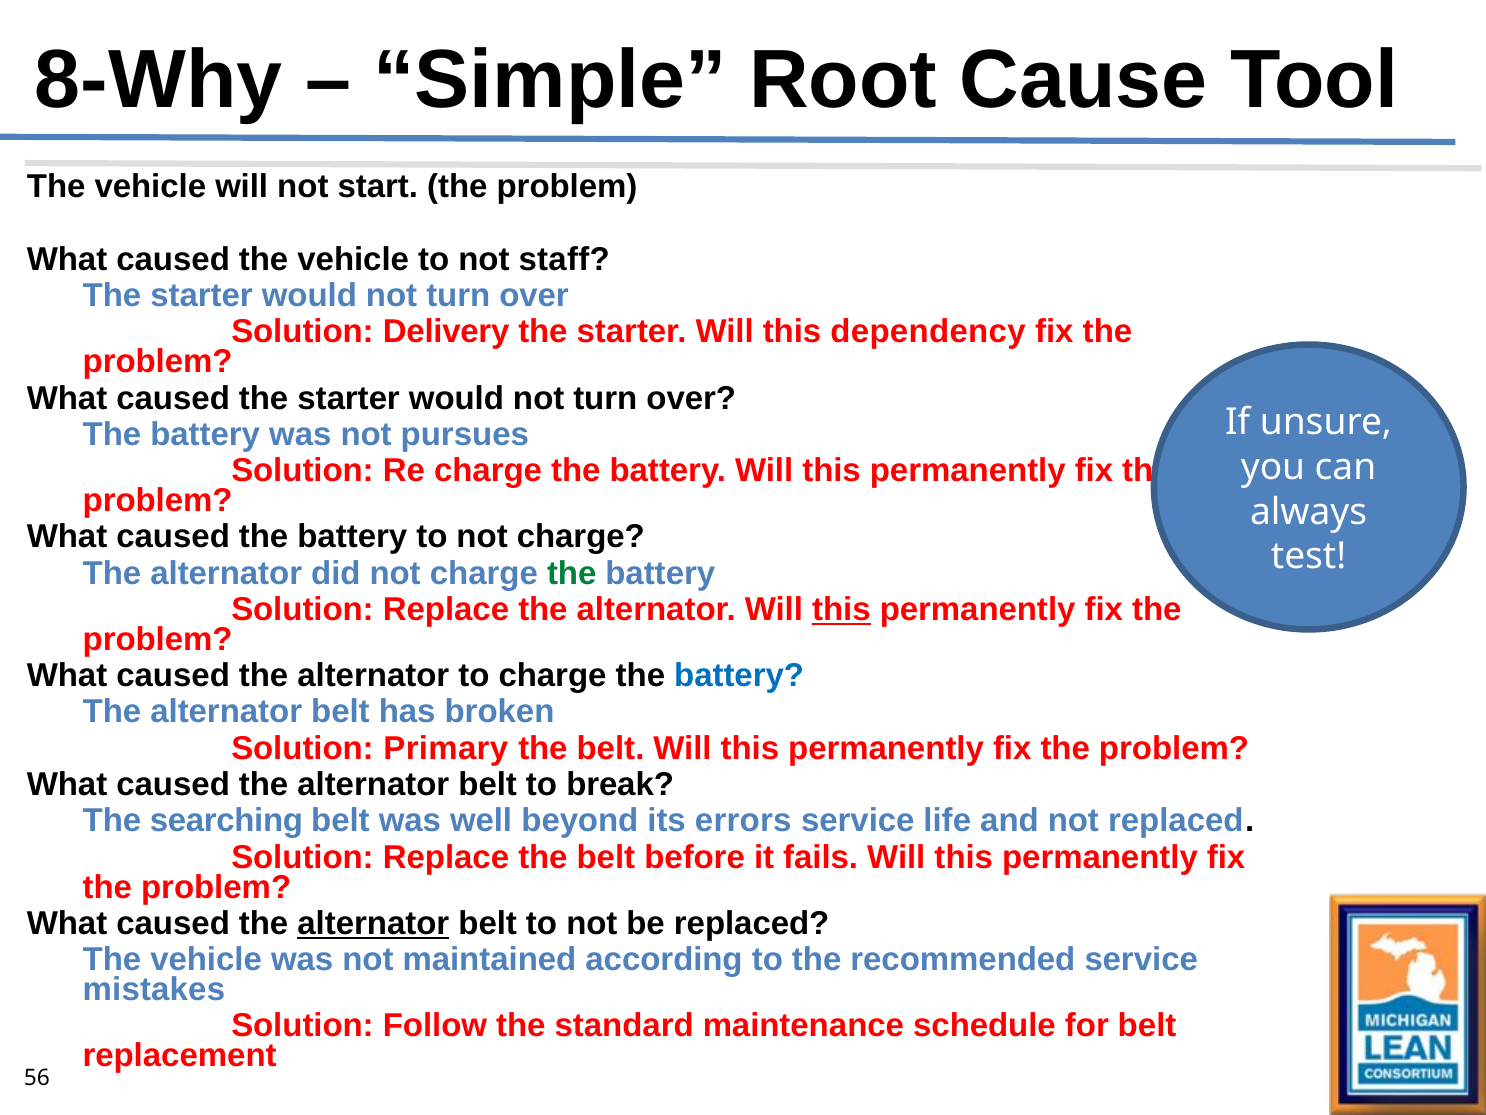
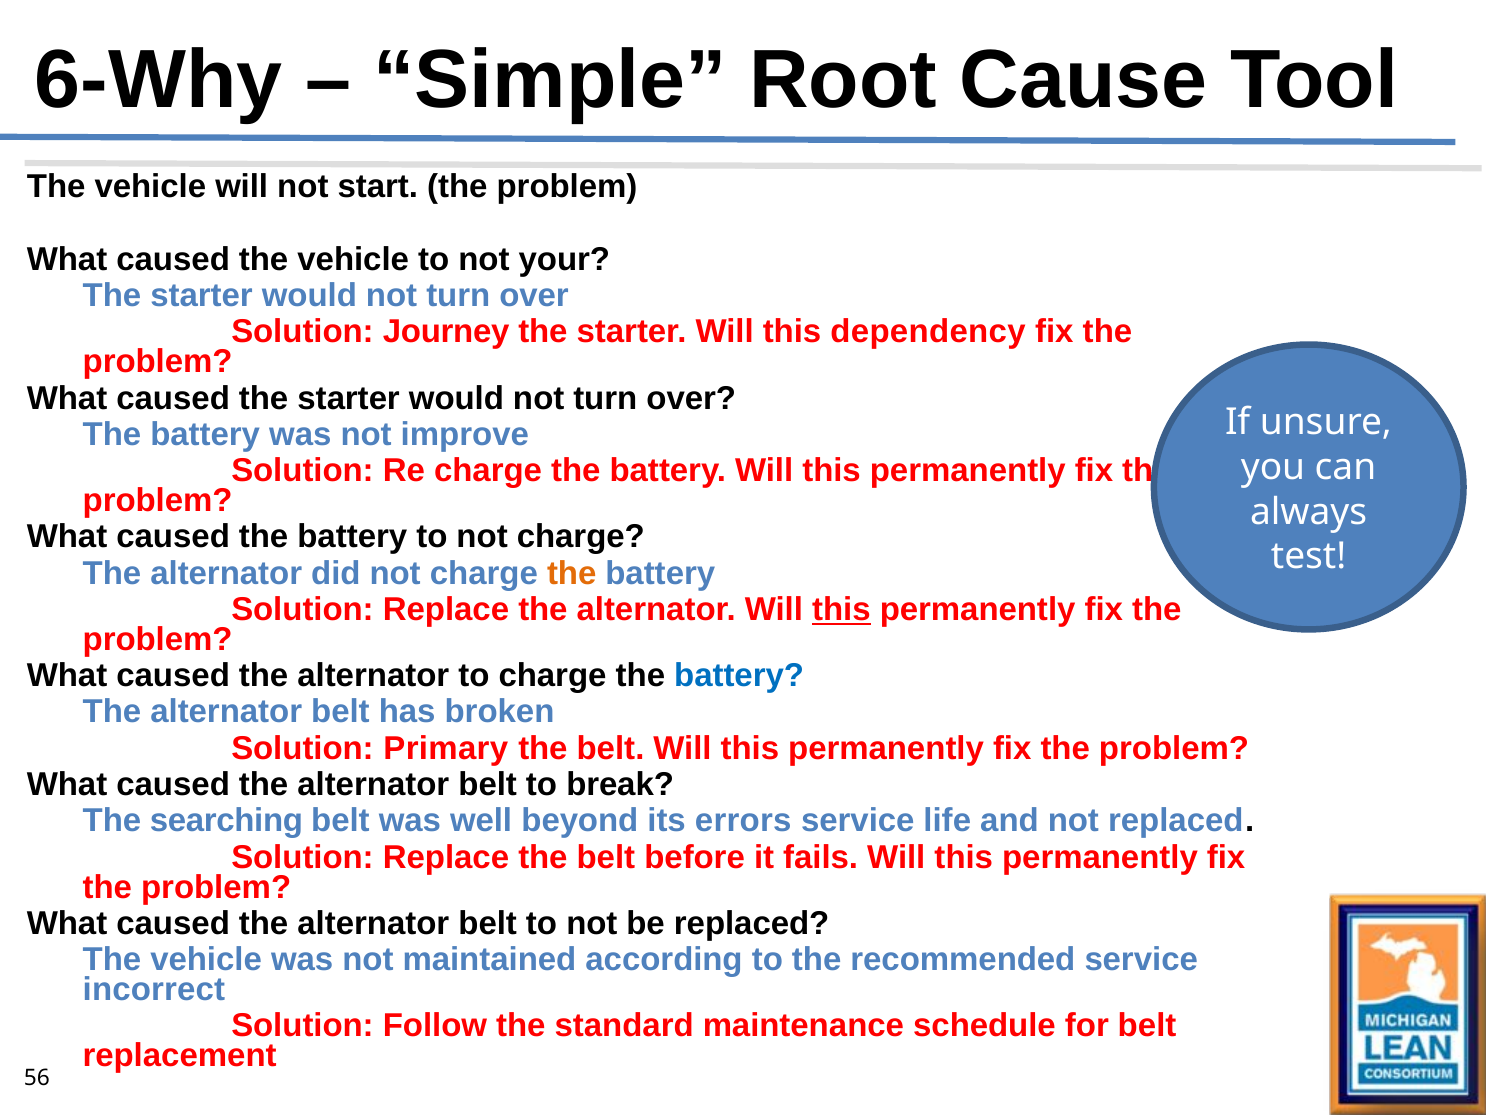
8-Why: 8-Why -> 6-Why
staff: staff -> your
Delivery: Delivery -> Journey
pursues: pursues -> improve
the at (572, 573) colour: green -> orange
alternator at (373, 923) underline: present -> none
mistakes: mistakes -> incorrect
